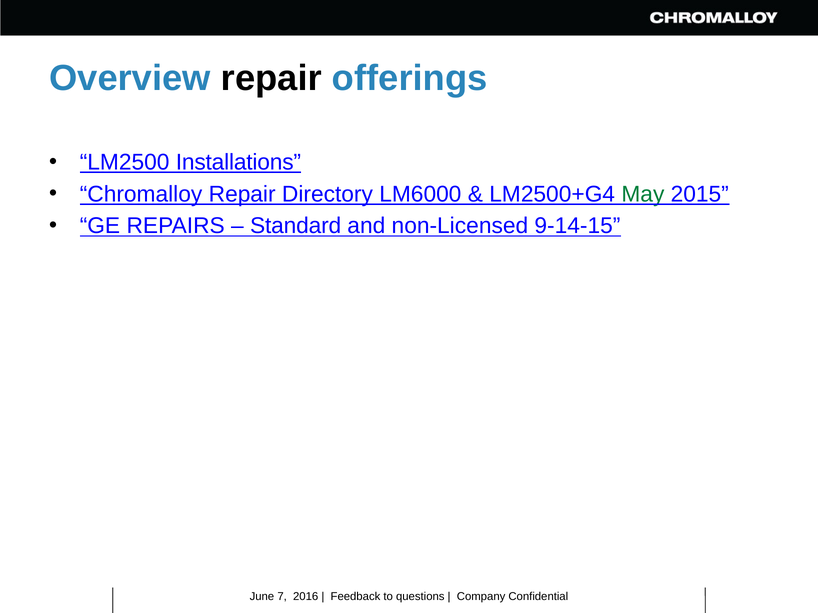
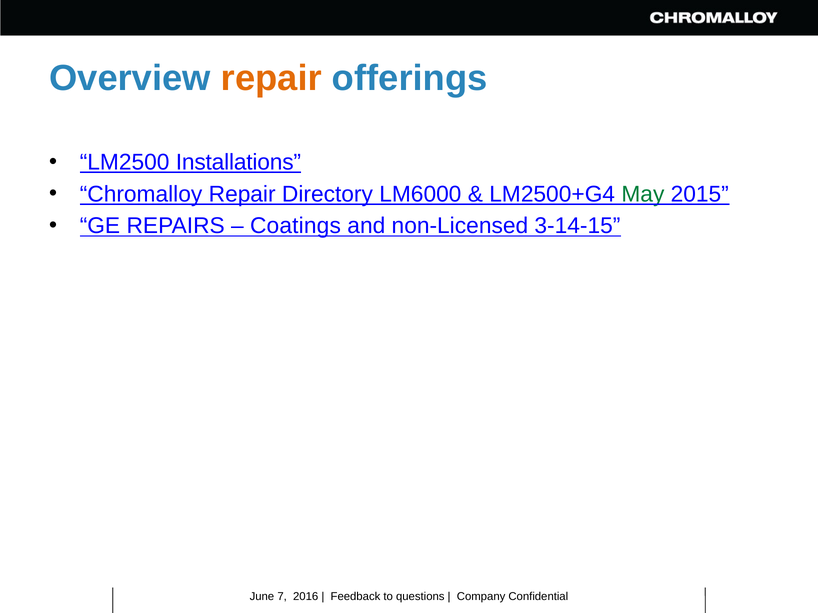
repair at (271, 78) colour: black -> orange
Standard: Standard -> Coatings
9-14-15: 9-14-15 -> 3-14-15
